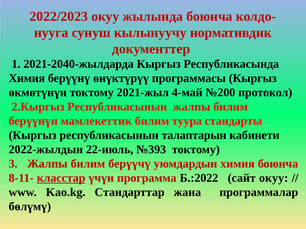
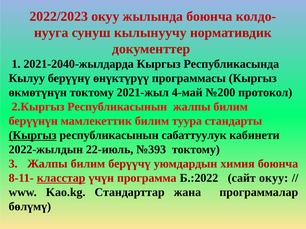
Химия at (27, 78): Химия -> Кылуу
Кыргыз at (33, 136) underline: none -> present
талаптарын: талаптарын -> сабаттуулук
